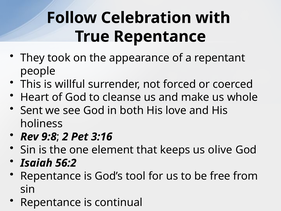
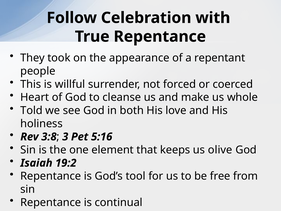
Sent: Sent -> Told
9:8: 9:8 -> 3:8
2: 2 -> 3
3:16: 3:16 -> 5:16
56:2: 56:2 -> 19:2
